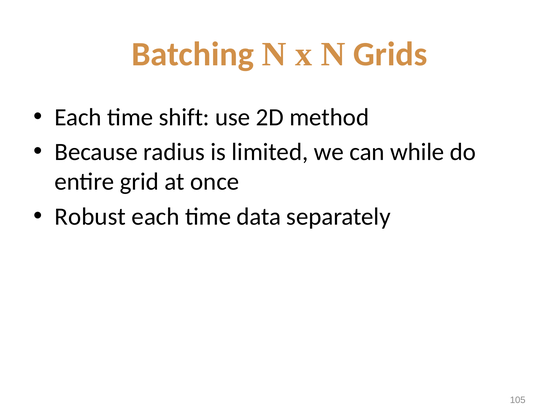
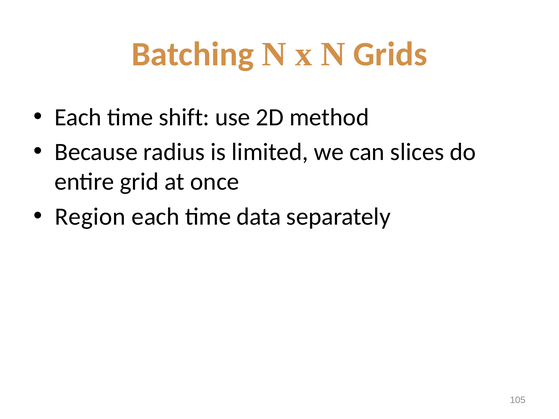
while: while -> slices
Robust: Robust -> Region
